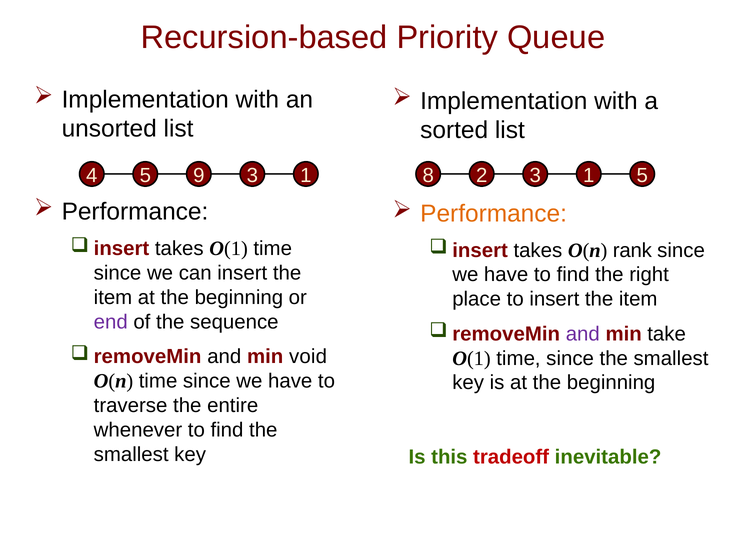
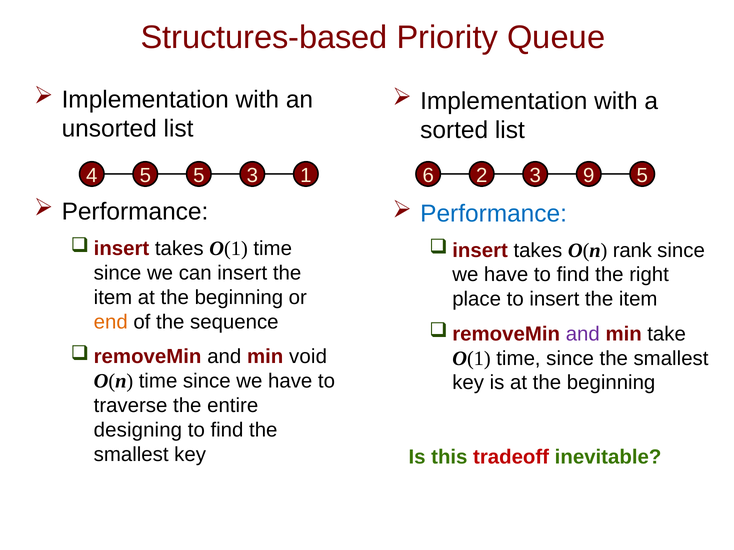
Recursion-based: Recursion-based -> Structures-based
5 9: 9 -> 5
8: 8 -> 6
2 3 1: 1 -> 9
Performance at (494, 214) colour: orange -> blue
end colour: purple -> orange
whenever: whenever -> designing
